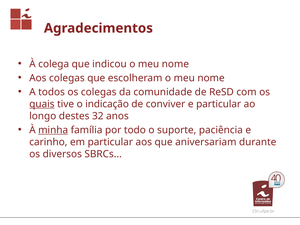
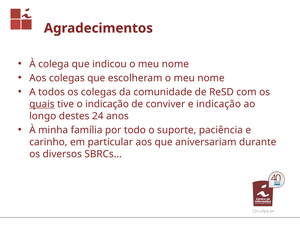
e particular: particular -> indicação
32: 32 -> 24
minha underline: present -> none
